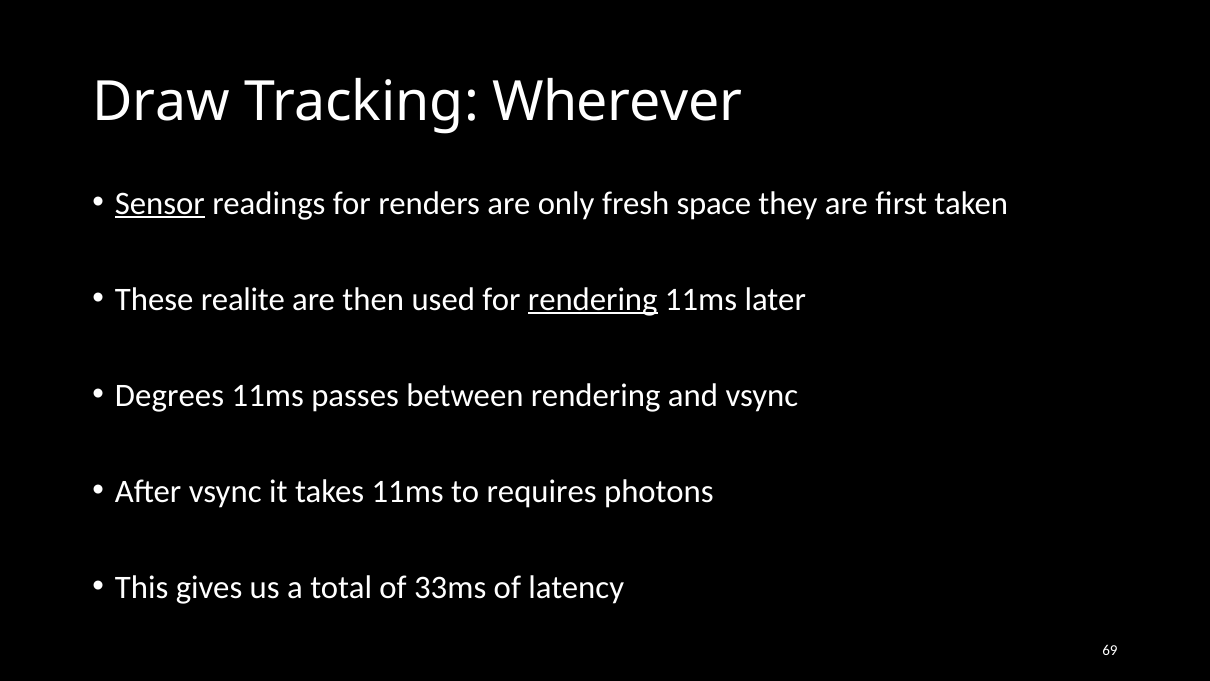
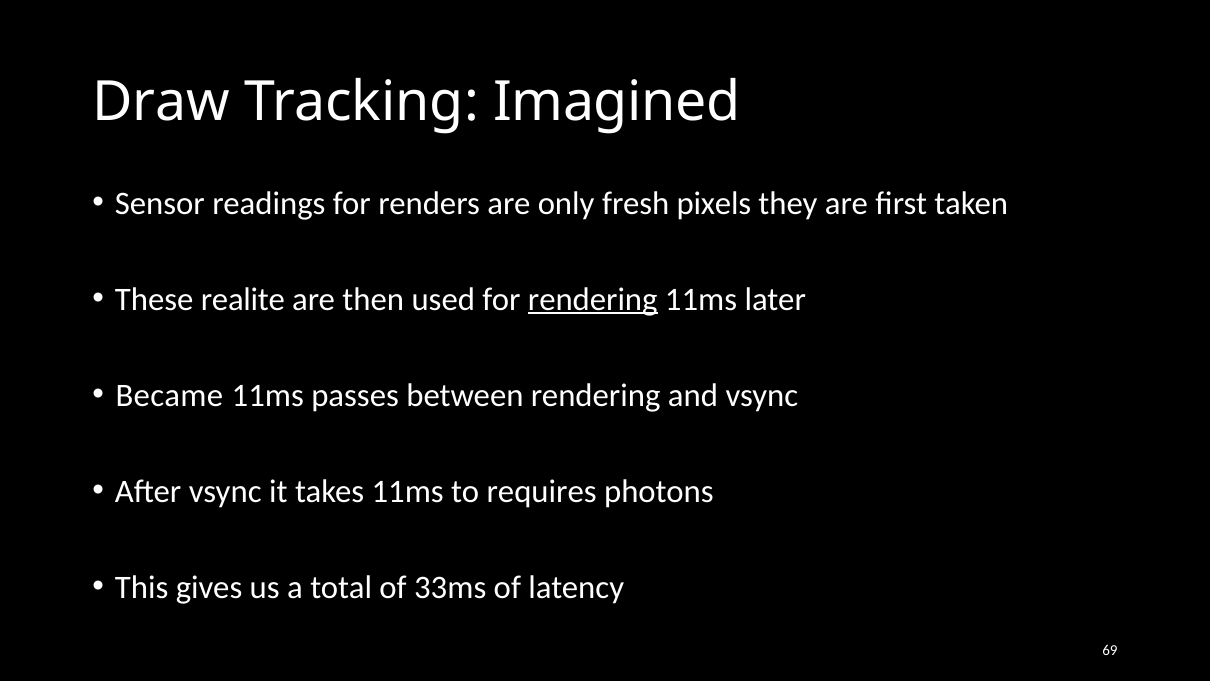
Wherever: Wherever -> Imagined
Sensor underline: present -> none
space: space -> pixels
Degrees: Degrees -> Became
